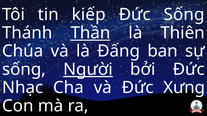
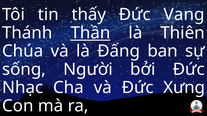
kiếp: kiếp -> thấy
Đức Sống: Sống -> Vang
Người underline: present -> none
